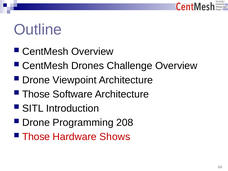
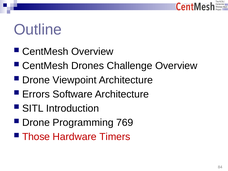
Those at (36, 94): Those -> Errors
208: 208 -> 769
Shows: Shows -> Timers
